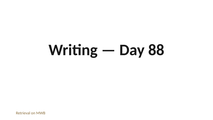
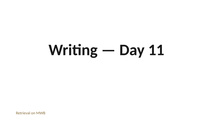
88: 88 -> 11
